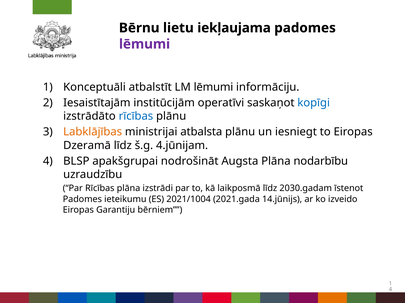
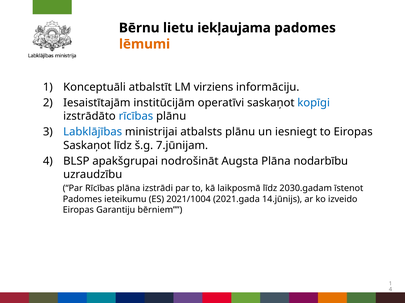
lēmumi at (145, 44) colour: purple -> orange
LM lēmumi: lēmumi -> virziens
Labklājības colour: orange -> blue
atbalsta: atbalsta -> atbalsts
Dzeramā at (87, 146): Dzeramā -> Saskaņot
4.jūnijam: 4.jūnijam -> 7.jūnijam
